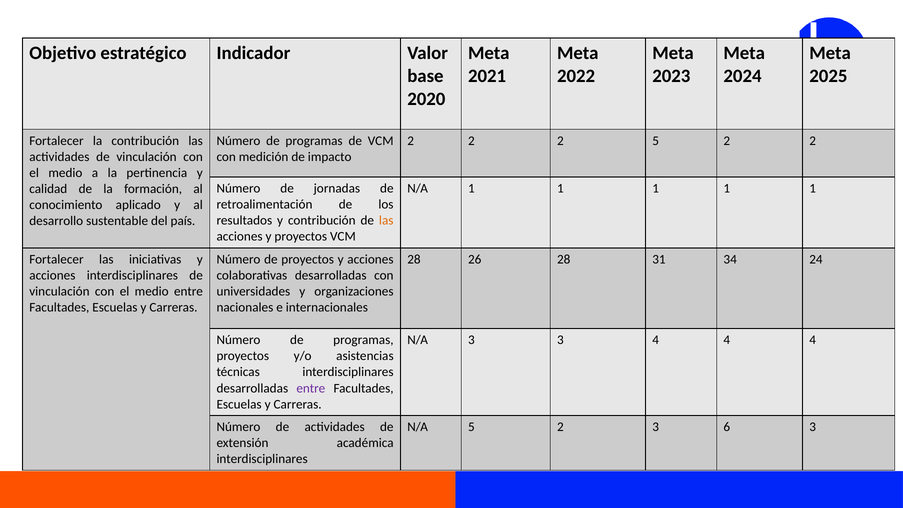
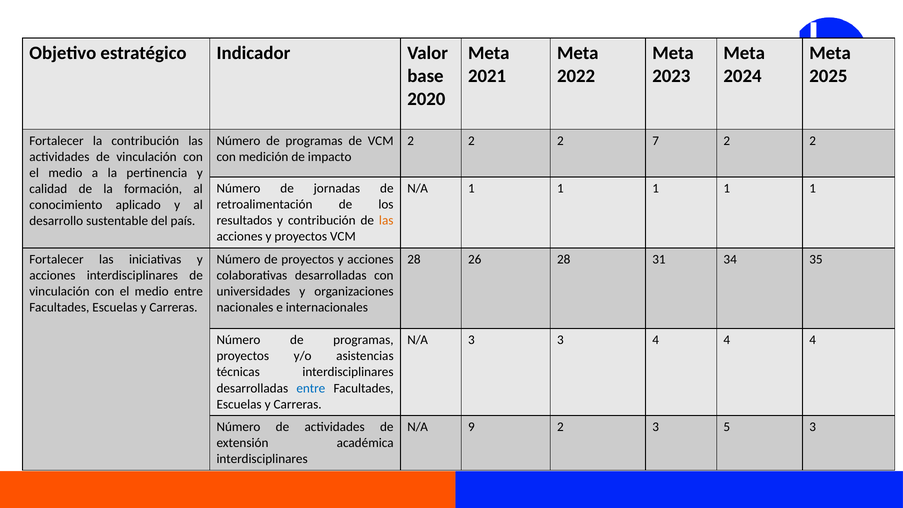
2 5: 5 -> 7
24: 24 -> 35
entre at (311, 388) colour: purple -> blue
N/A 5: 5 -> 9
6: 6 -> 5
